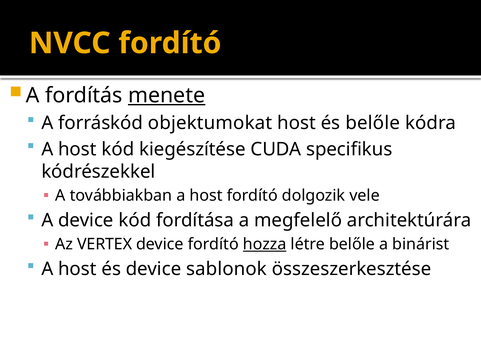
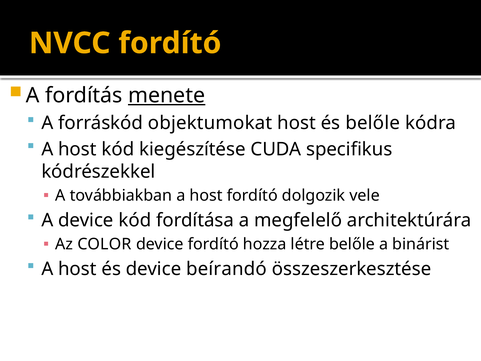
VERTEX: VERTEX -> COLOR
hozza underline: present -> none
sablonok: sablonok -> beírandó
